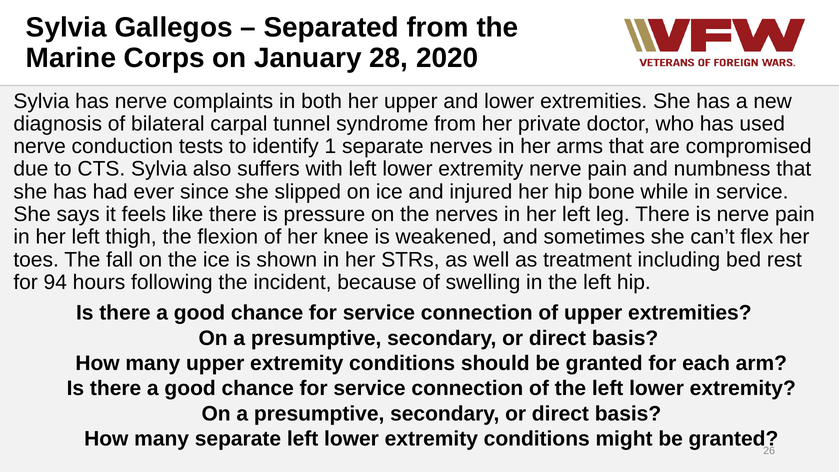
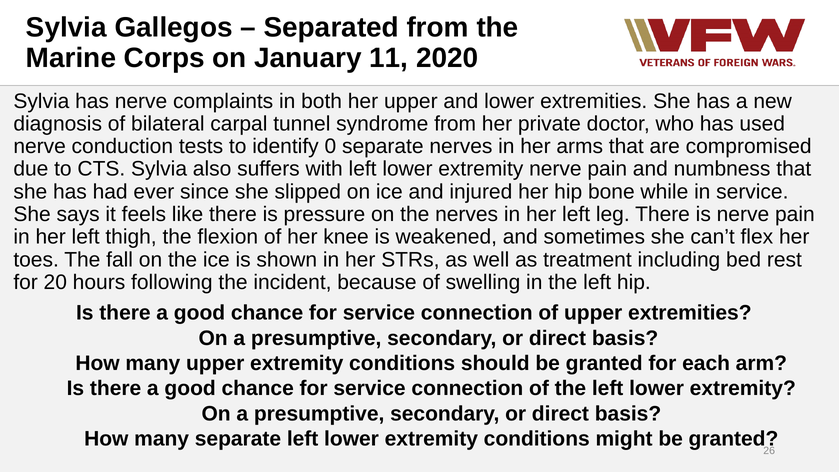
28: 28 -> 11
1: 1 -> 0
94: 94 -> 20
